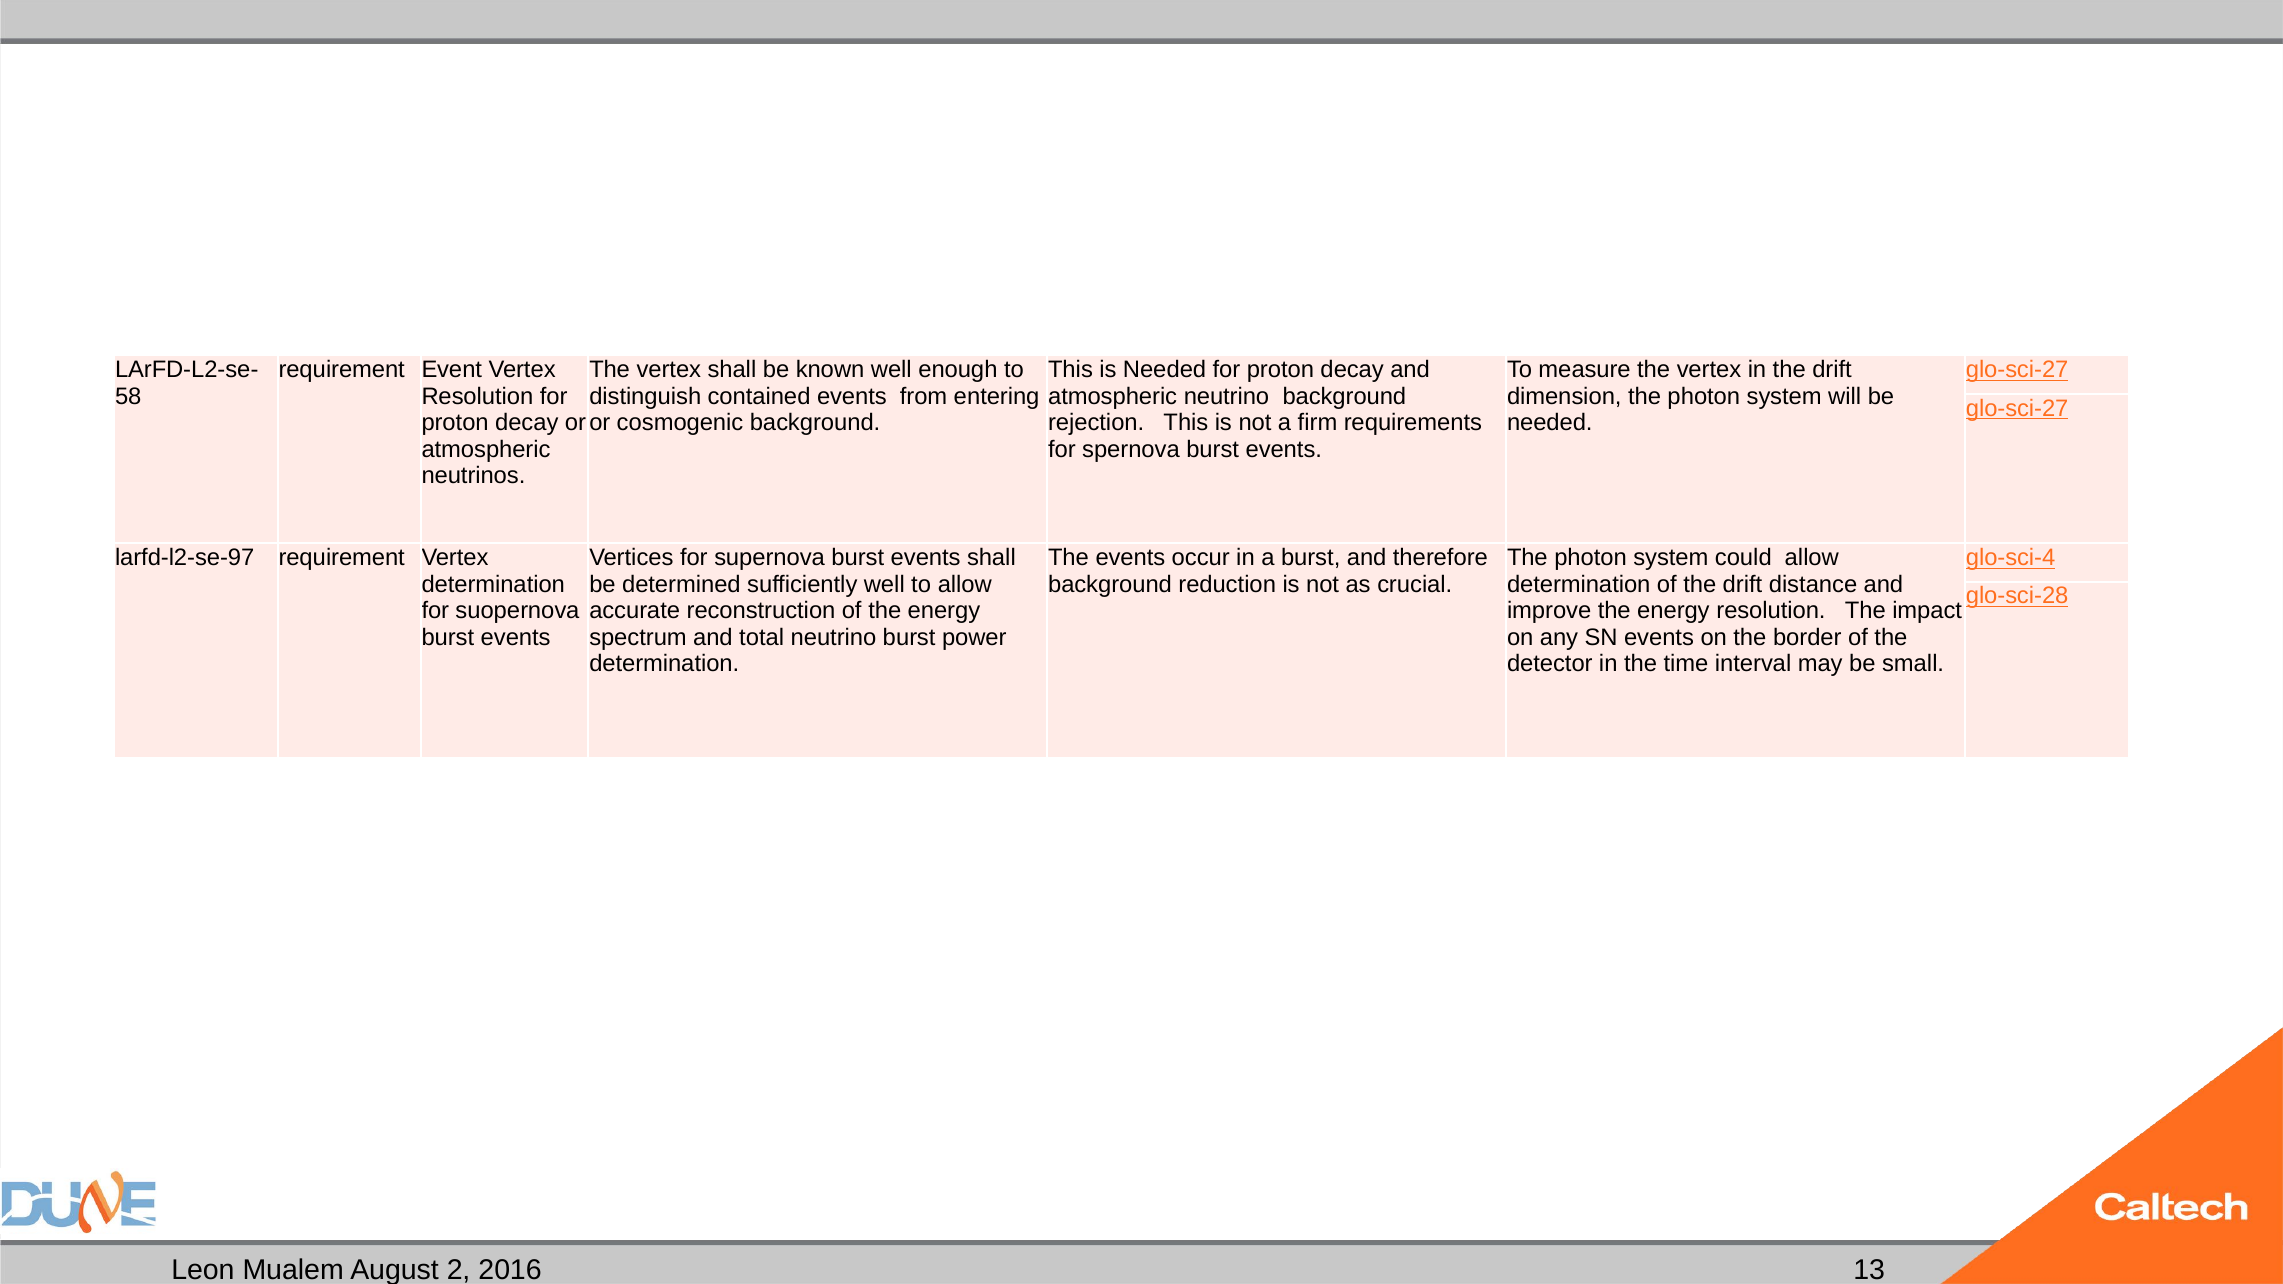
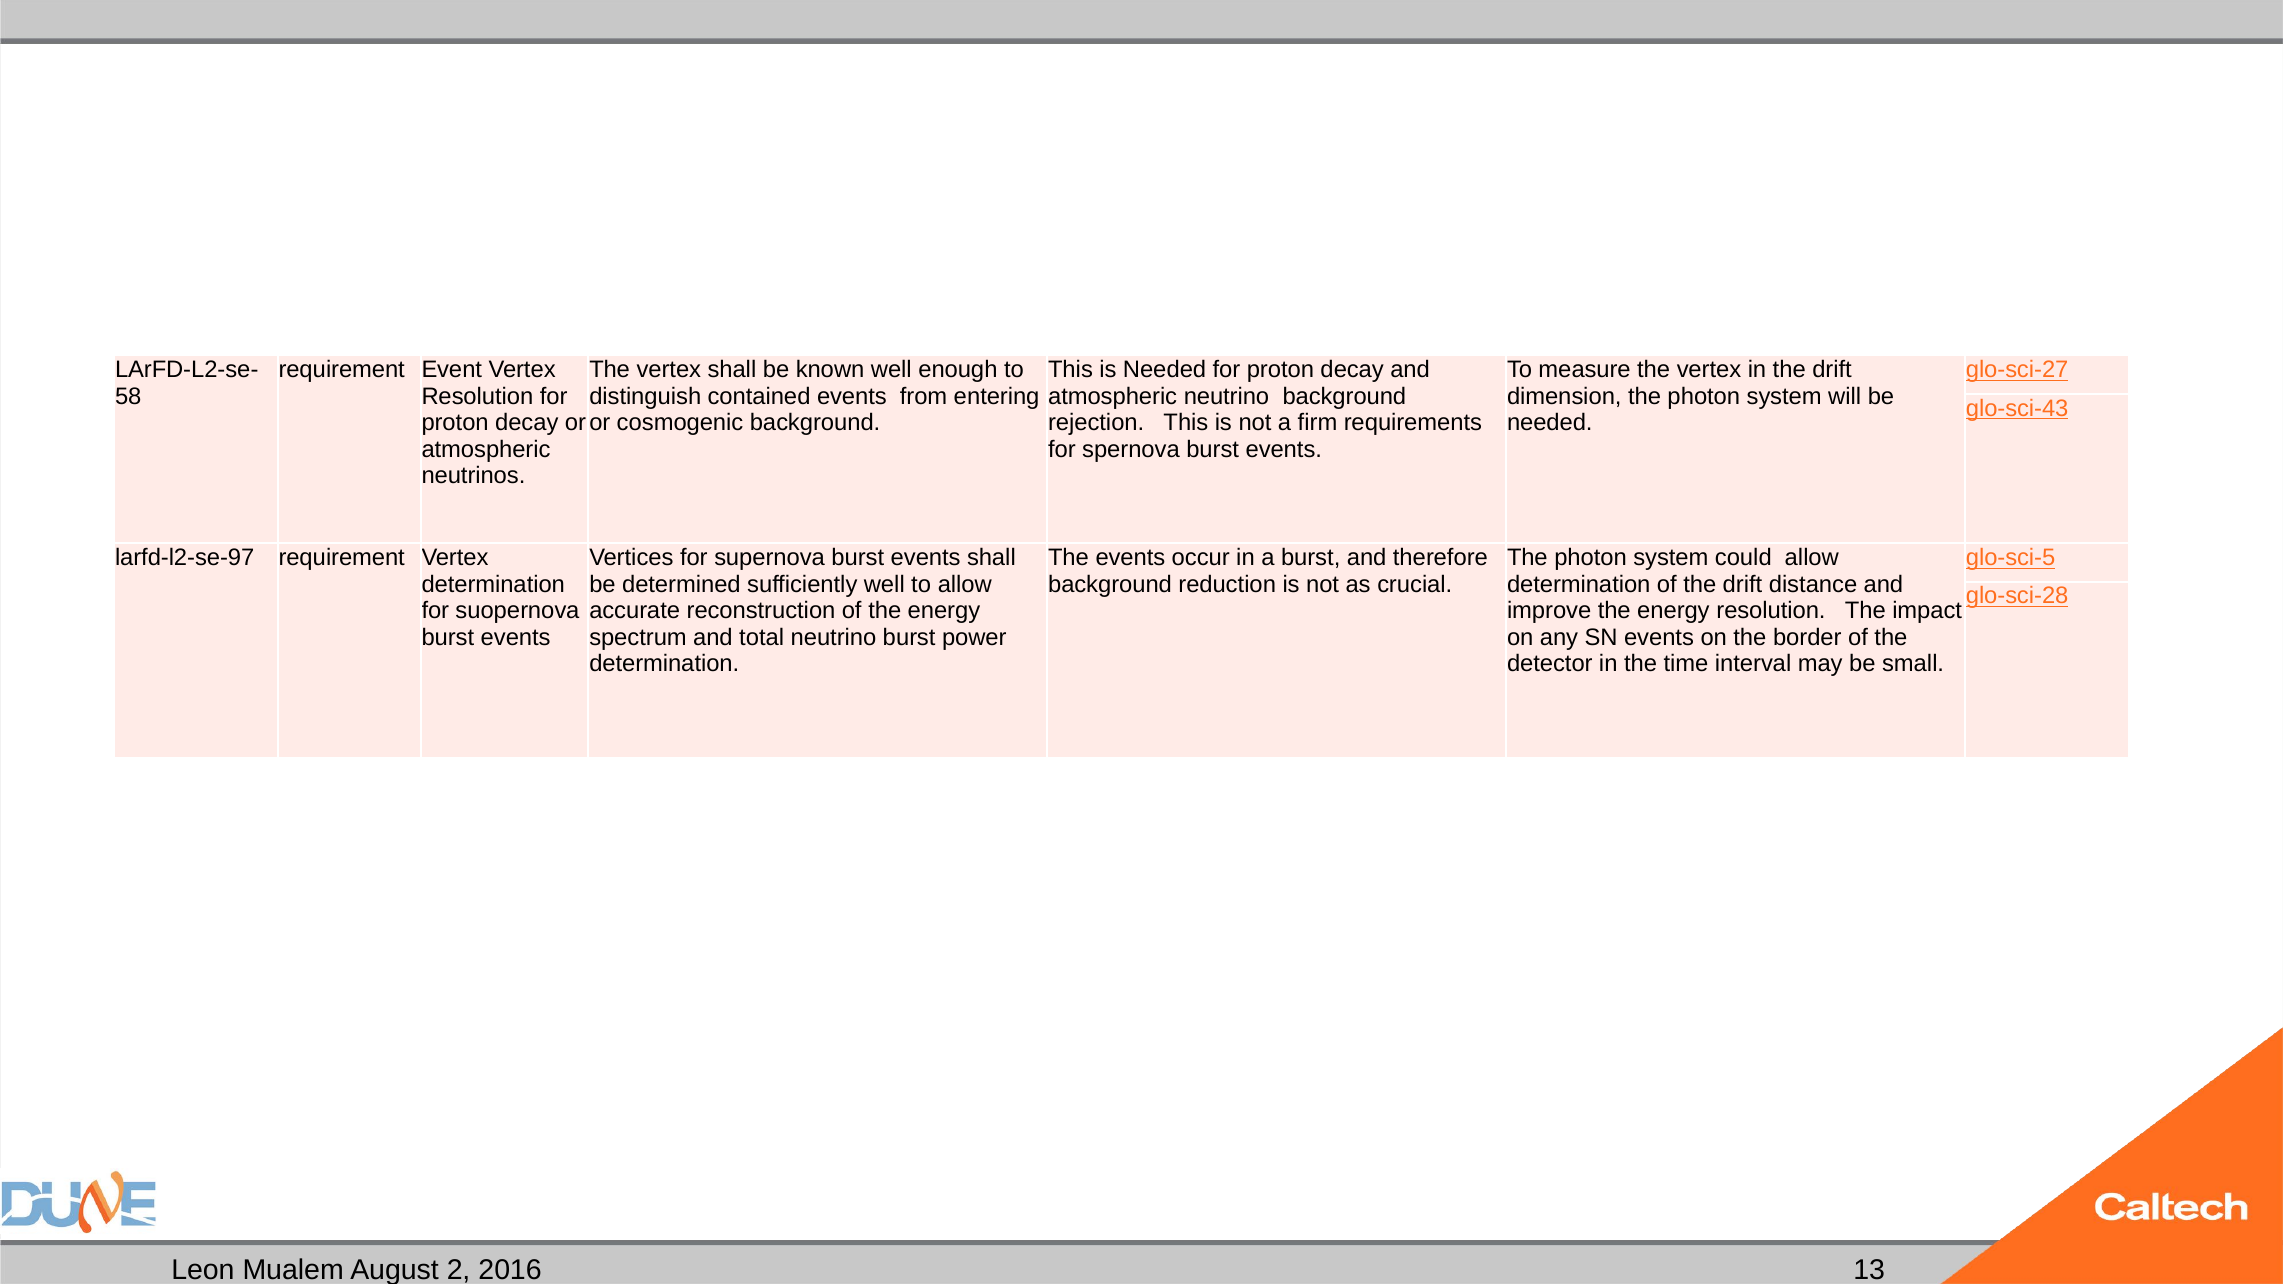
glo-sci-27 at (2017, 408): glo-sci-27 -> glo-sci-43
glo-sci-4: glo-sci-4 -> glo-sci-5
